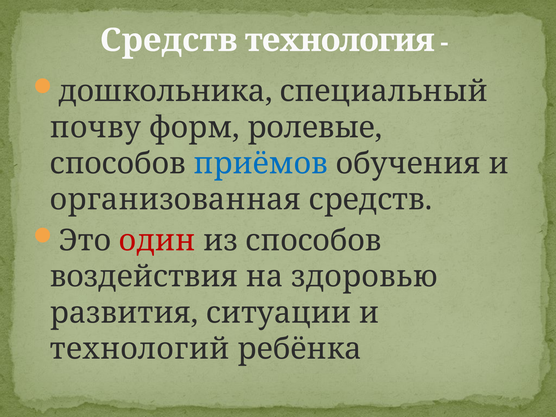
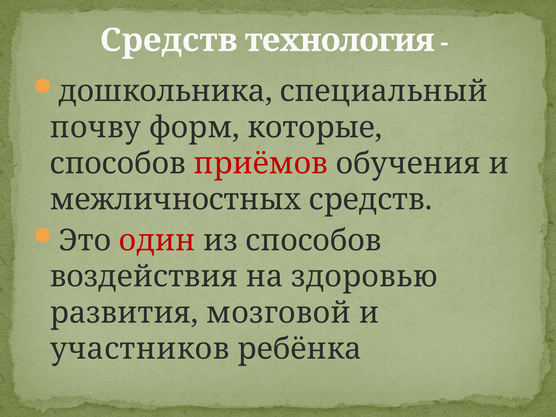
ролевые: ролевые -> которые
приёмов colour: blue -> red
организованная: организованная -> межличностных
ситуации: ситуации -> мозговой
технологий: технологий -> участников
